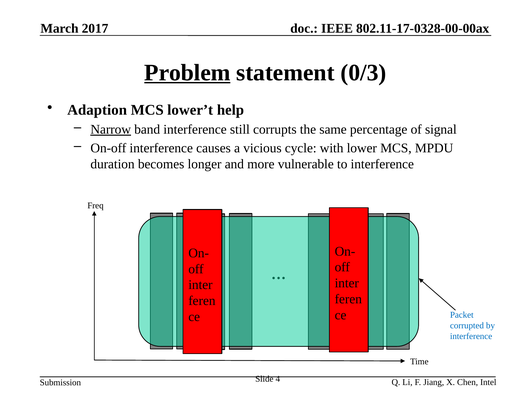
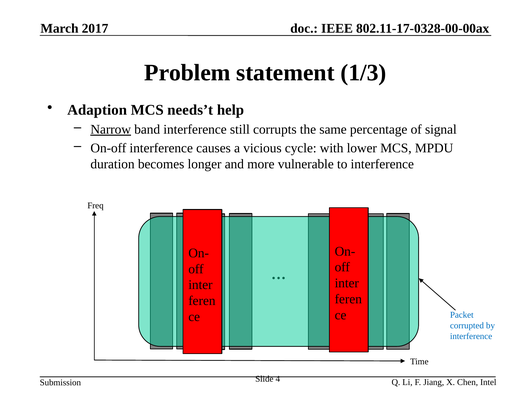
Problem underline: present -> none
0/3: 0/3 -> 1/3
lower’t: lower’t -> needs’t
